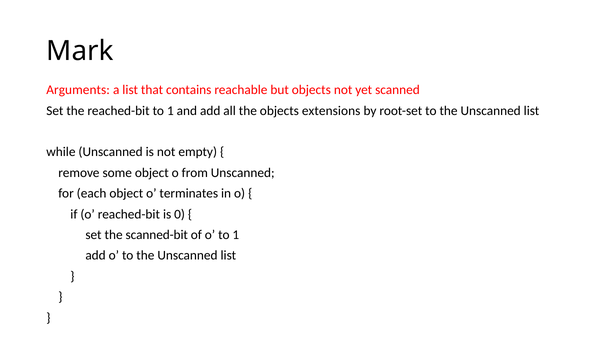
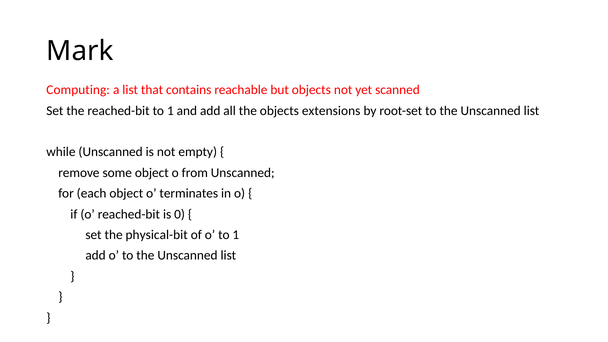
Arguments: Arguments -> Computing
scanned-bit: scanned-bit -> physical-bit
